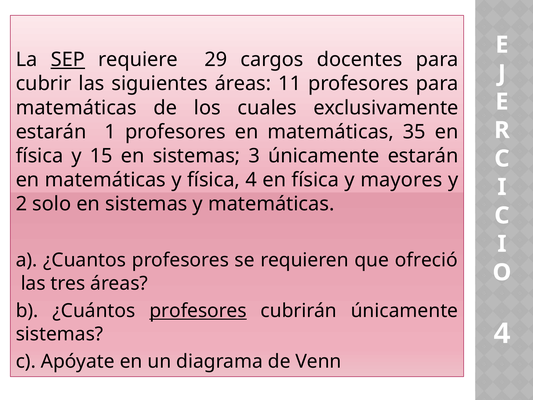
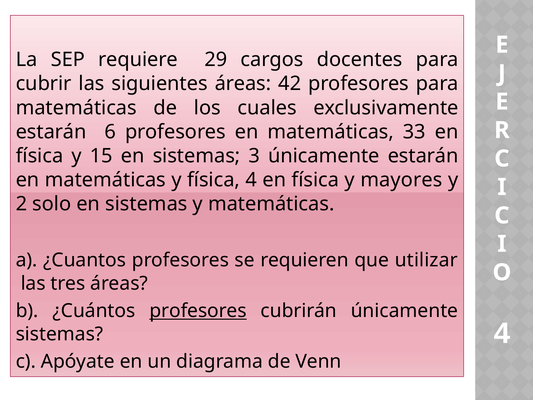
SEP underline: present -> none
11: 11 -> 42
1: 1 -> 6
35: 35 -> 33
ofreció: ofreció -> utilizar
